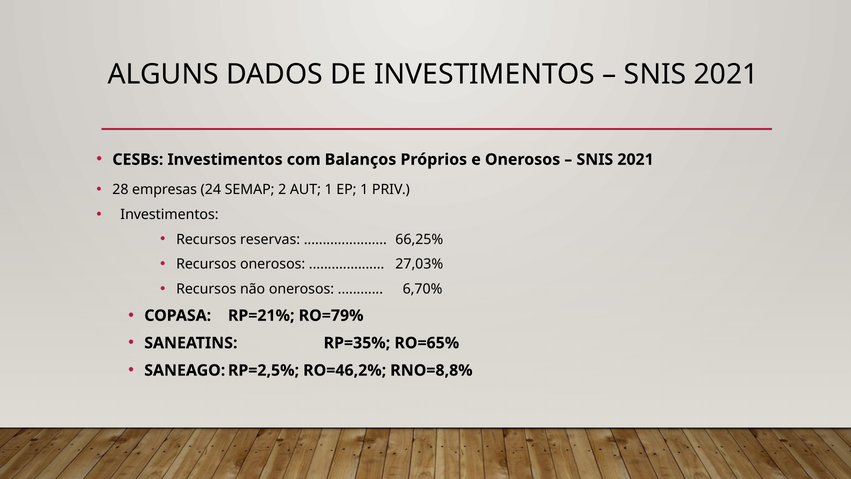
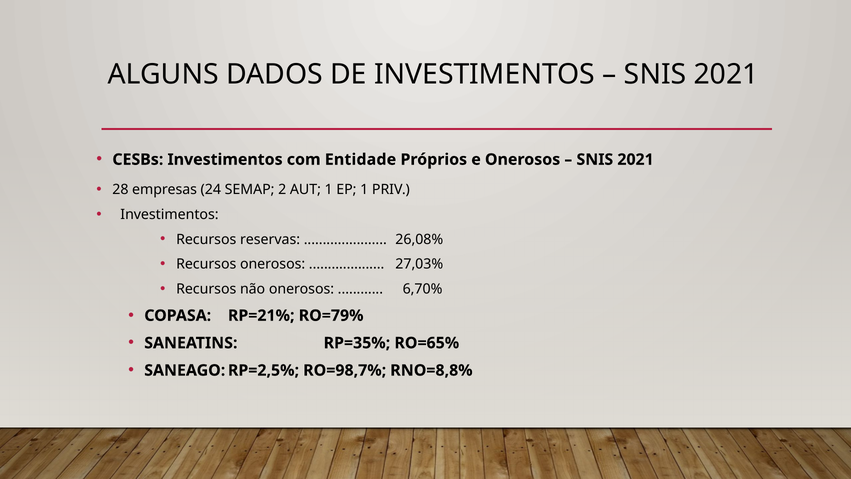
Balanços: Balanços -> Entidade
66,25%: 66,25% -> 26,08%
RO=46,2%: RO=46,2% -> RO=98,7%
